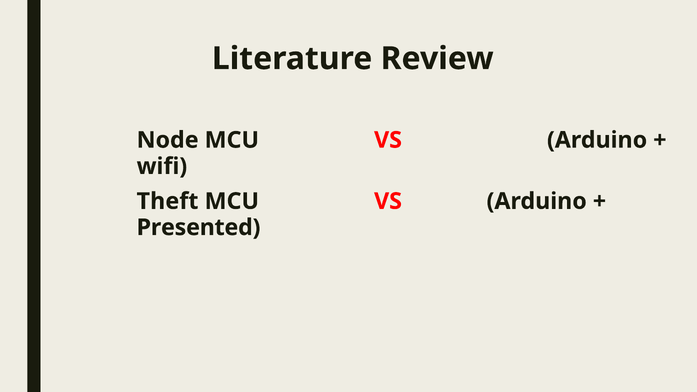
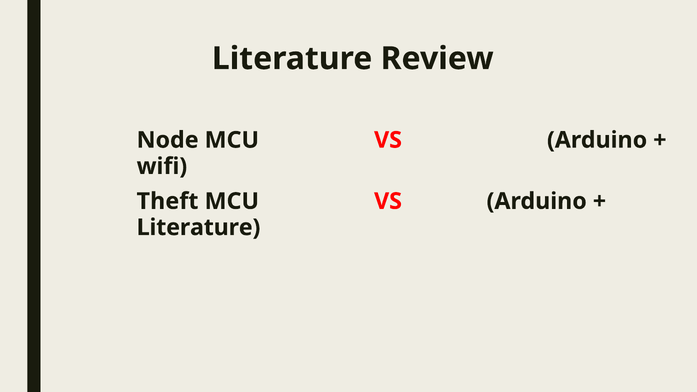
Presented at (199, 227): Presented -> Literature
